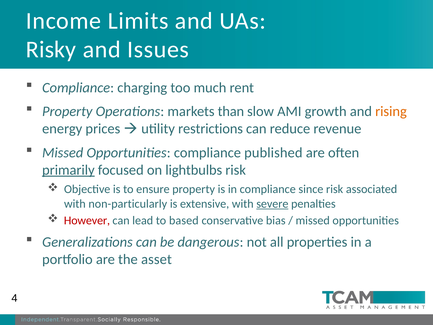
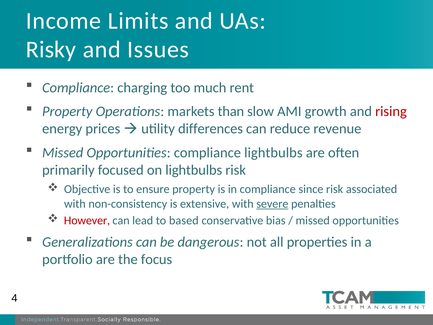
rising colour: orange -> red
restrictions: restrictions -> differences
compliance published: published -> lightbulbs
primarily underline: present -> none
non-particularly: non-particularly -> non-consistency
asset: asset -> focus
